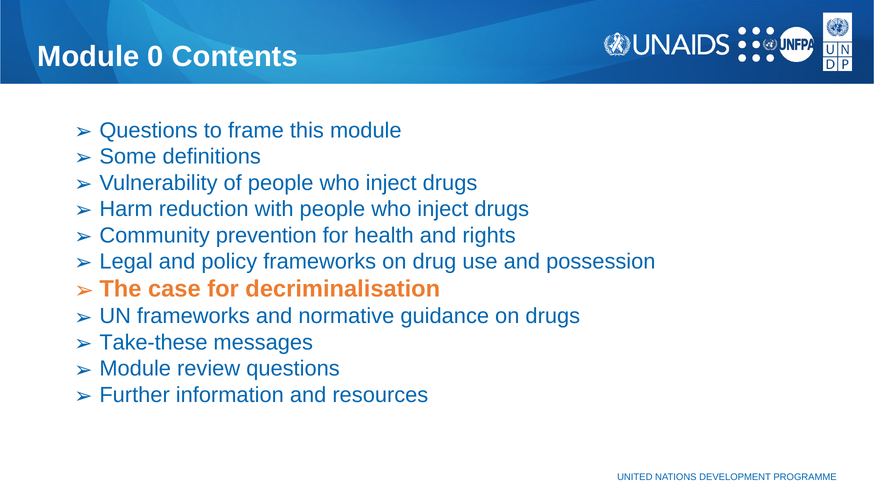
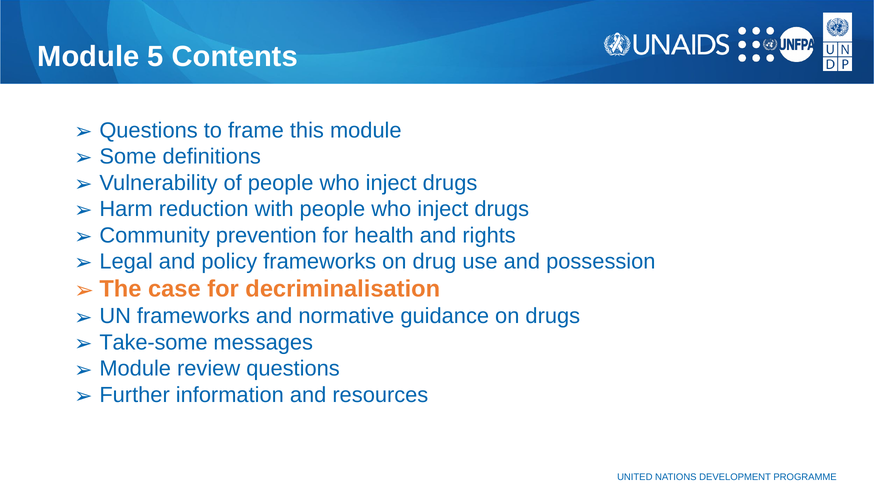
0: 0 -> 5
Take-these: Take-these -> Take-some
